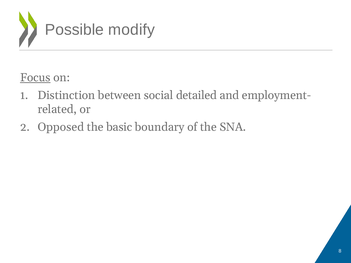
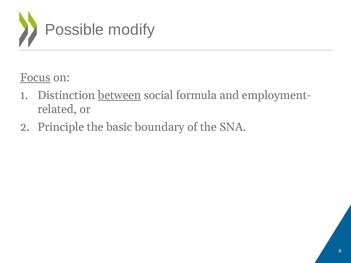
between underline: none -> present
detailed: detailed -> formula
Opposed: Opposed -> Principle
